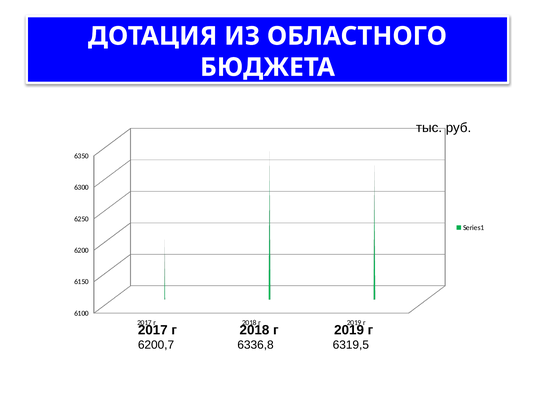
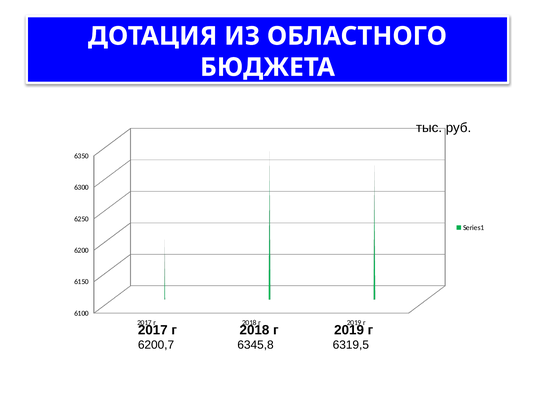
6336,8: 6336,8 -> 6345,8
